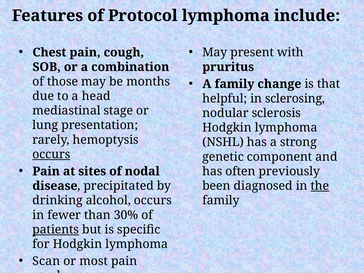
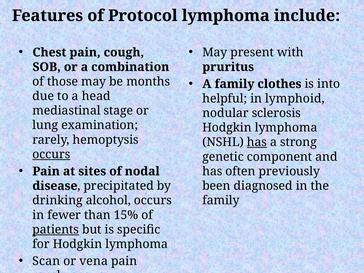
change: change -> clothes
that: that -> into
sclerosing: sclerosing -> lymphoid
presentation: presentation -> examination
has at (257, 142) underline: none -> present
the underline: present -> none
30%: 30% -> 15%
most: most -> vena
